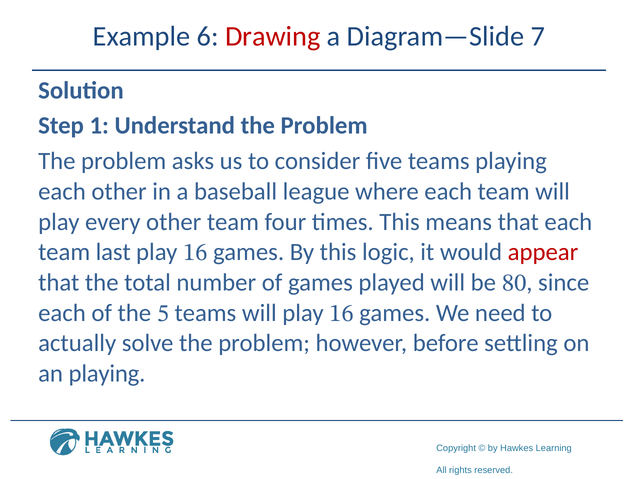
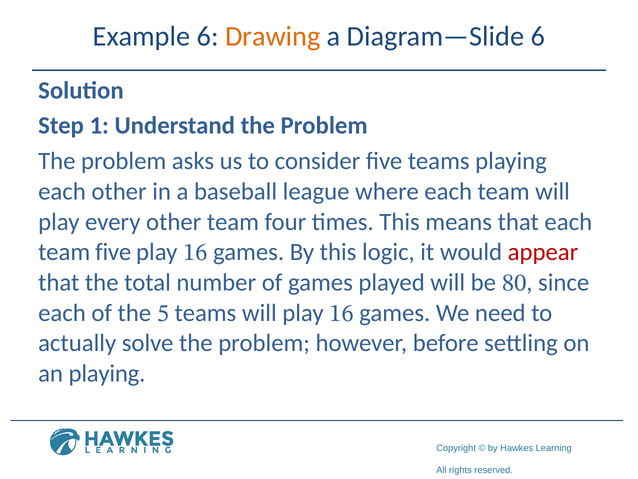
Drawing colour: red -> orange
Diagram—Slide 7: 7 -> 6
team last: last -> five
